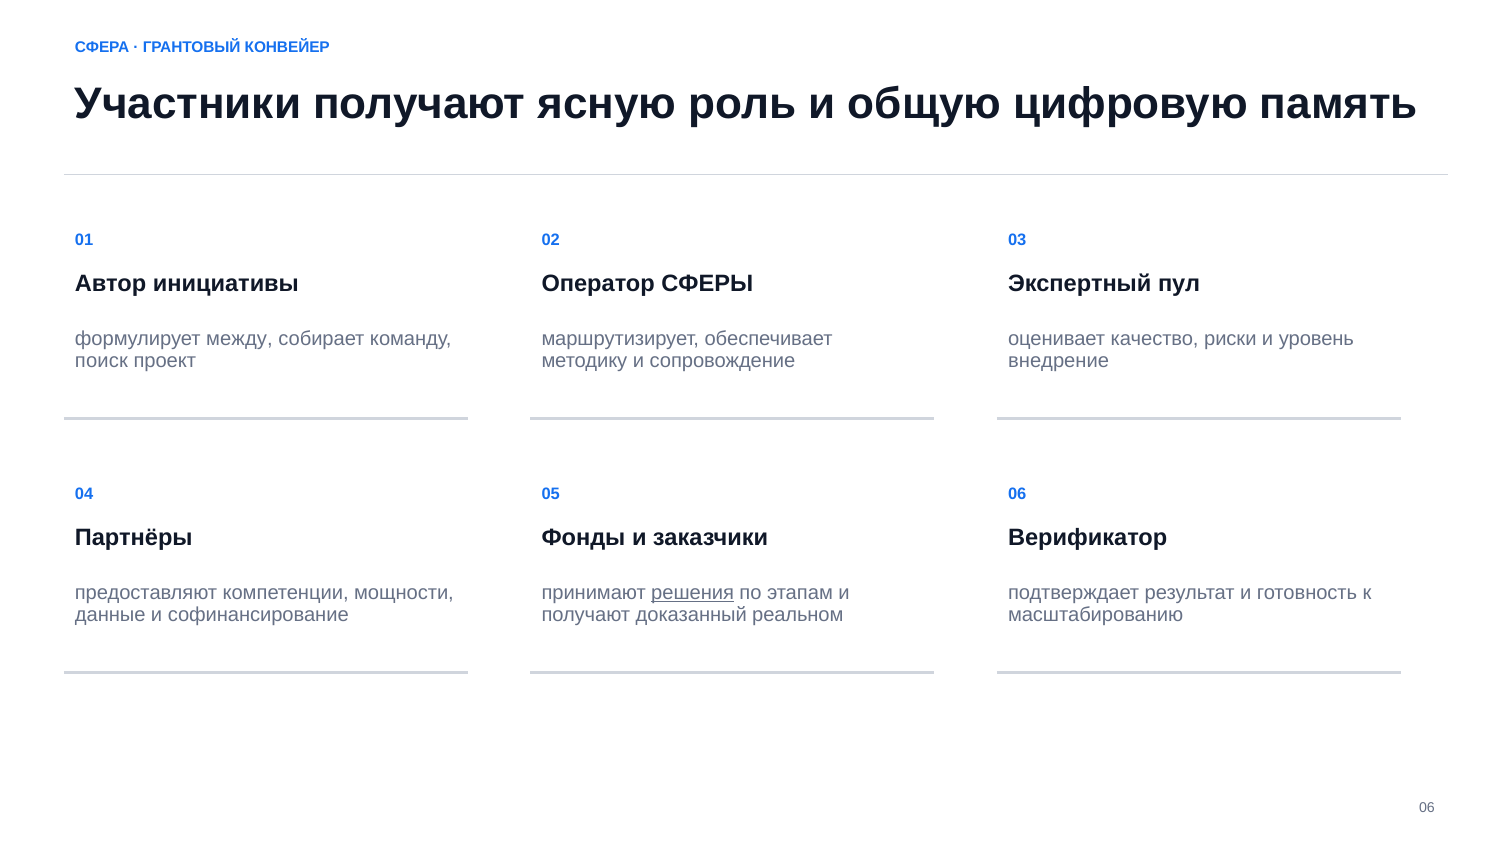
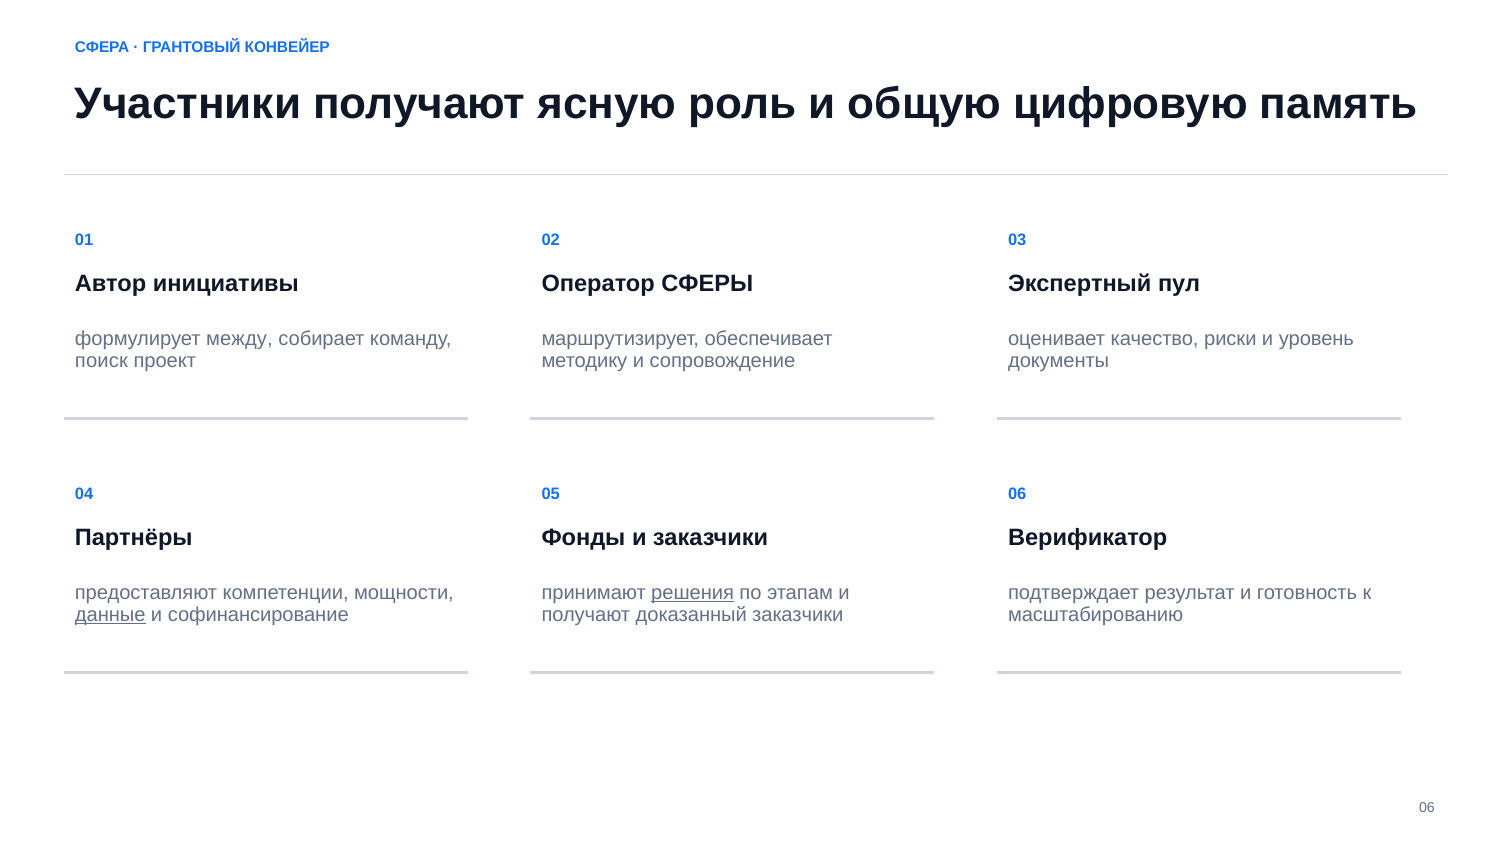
внедрение: внедрение -> документы
данные underline: none -> present
доказанный реальном: реальном -> заказчики
